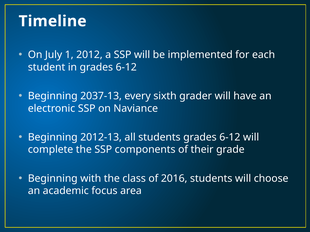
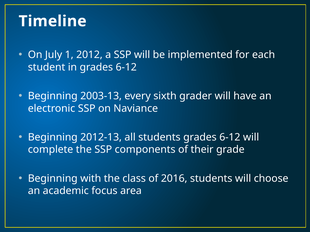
2037-13: 2037-13 -> 2003-13
